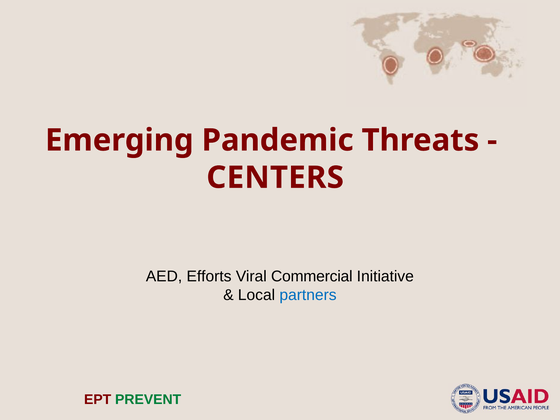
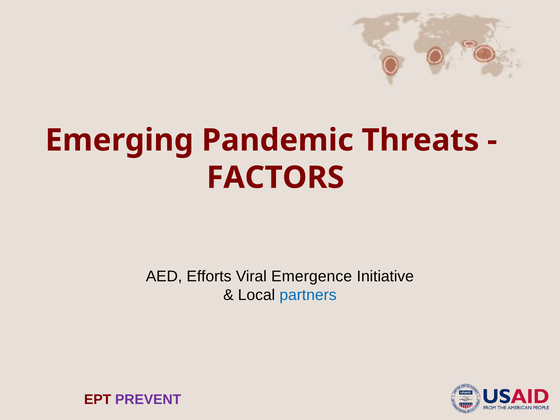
CENTERS: CENTERS -> FACTORS
Commercial: Commercial -> Emergence
PREVENT colour: green -> purple
